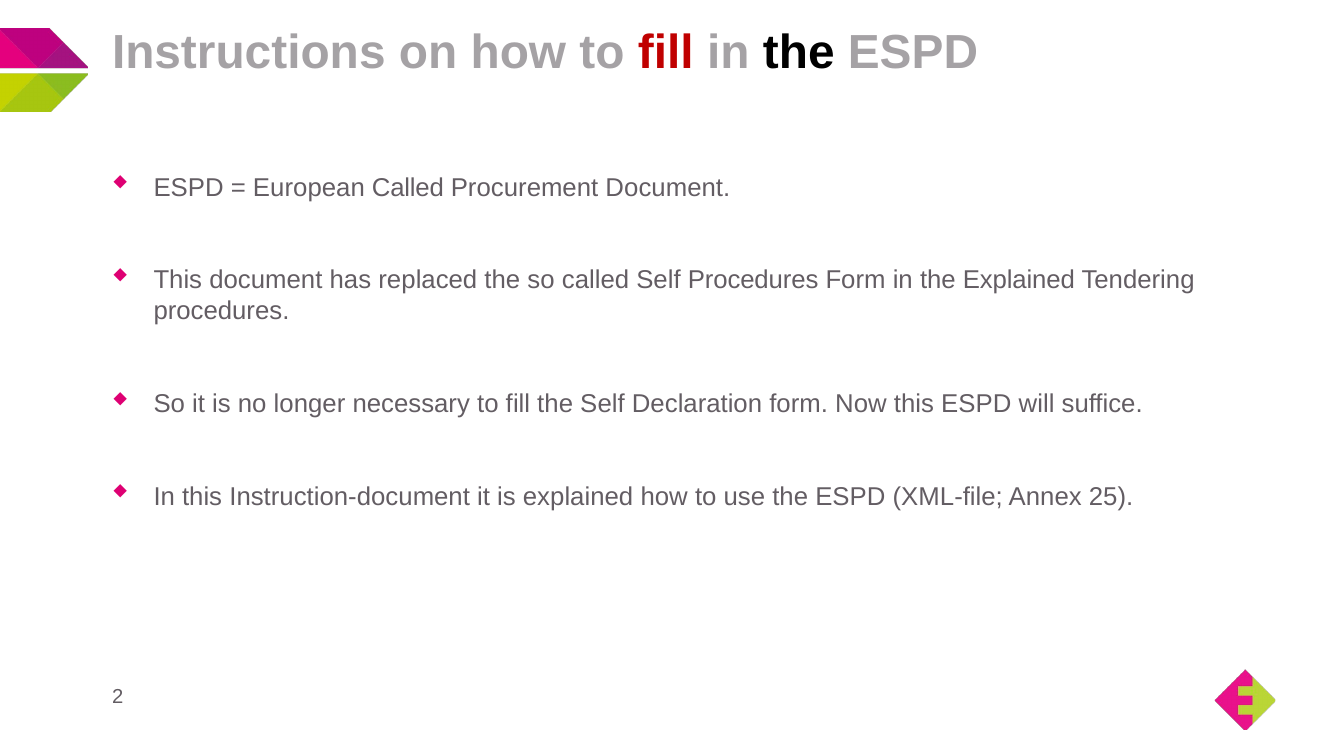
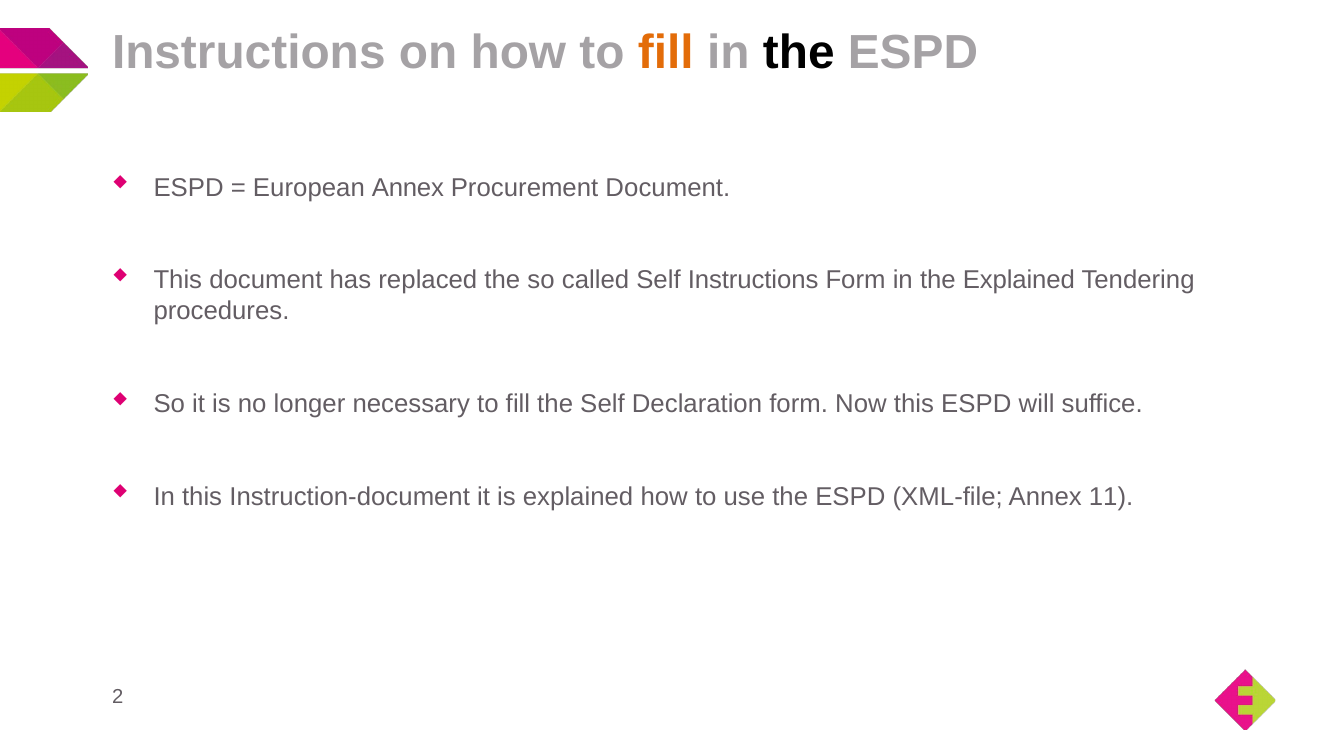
fill at (666, 52) colour: red -> orange
European Called: Called -> Annex
Self Procedures: Procedures -> Instructions
25: 25 -> 11
